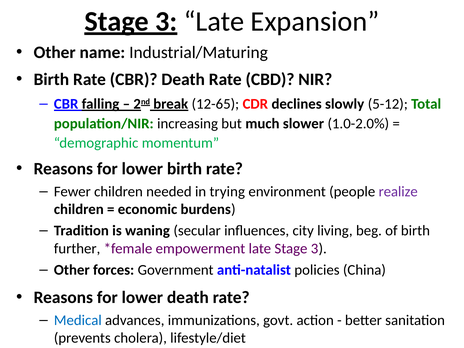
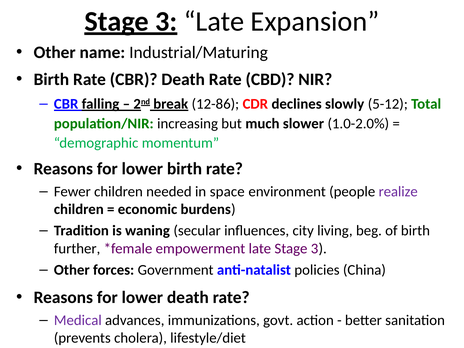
12-65: 12-65 -> 12-86
trying: trying -> space
Medical colour: blue -> purple
